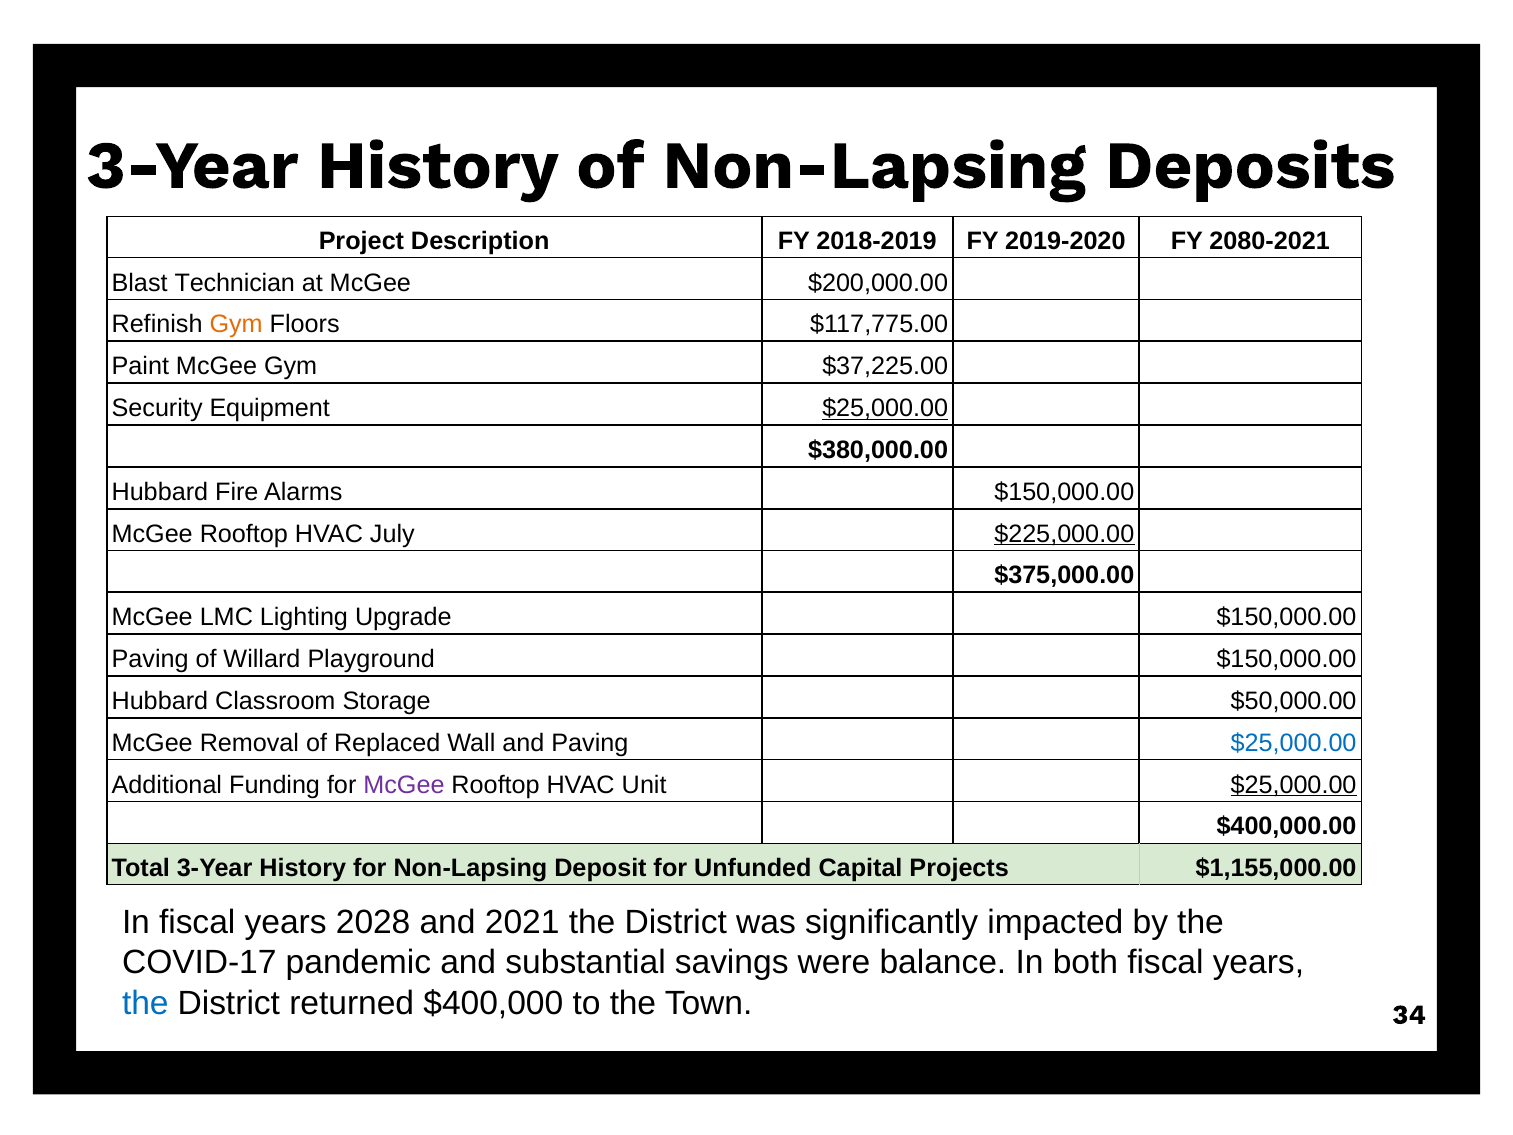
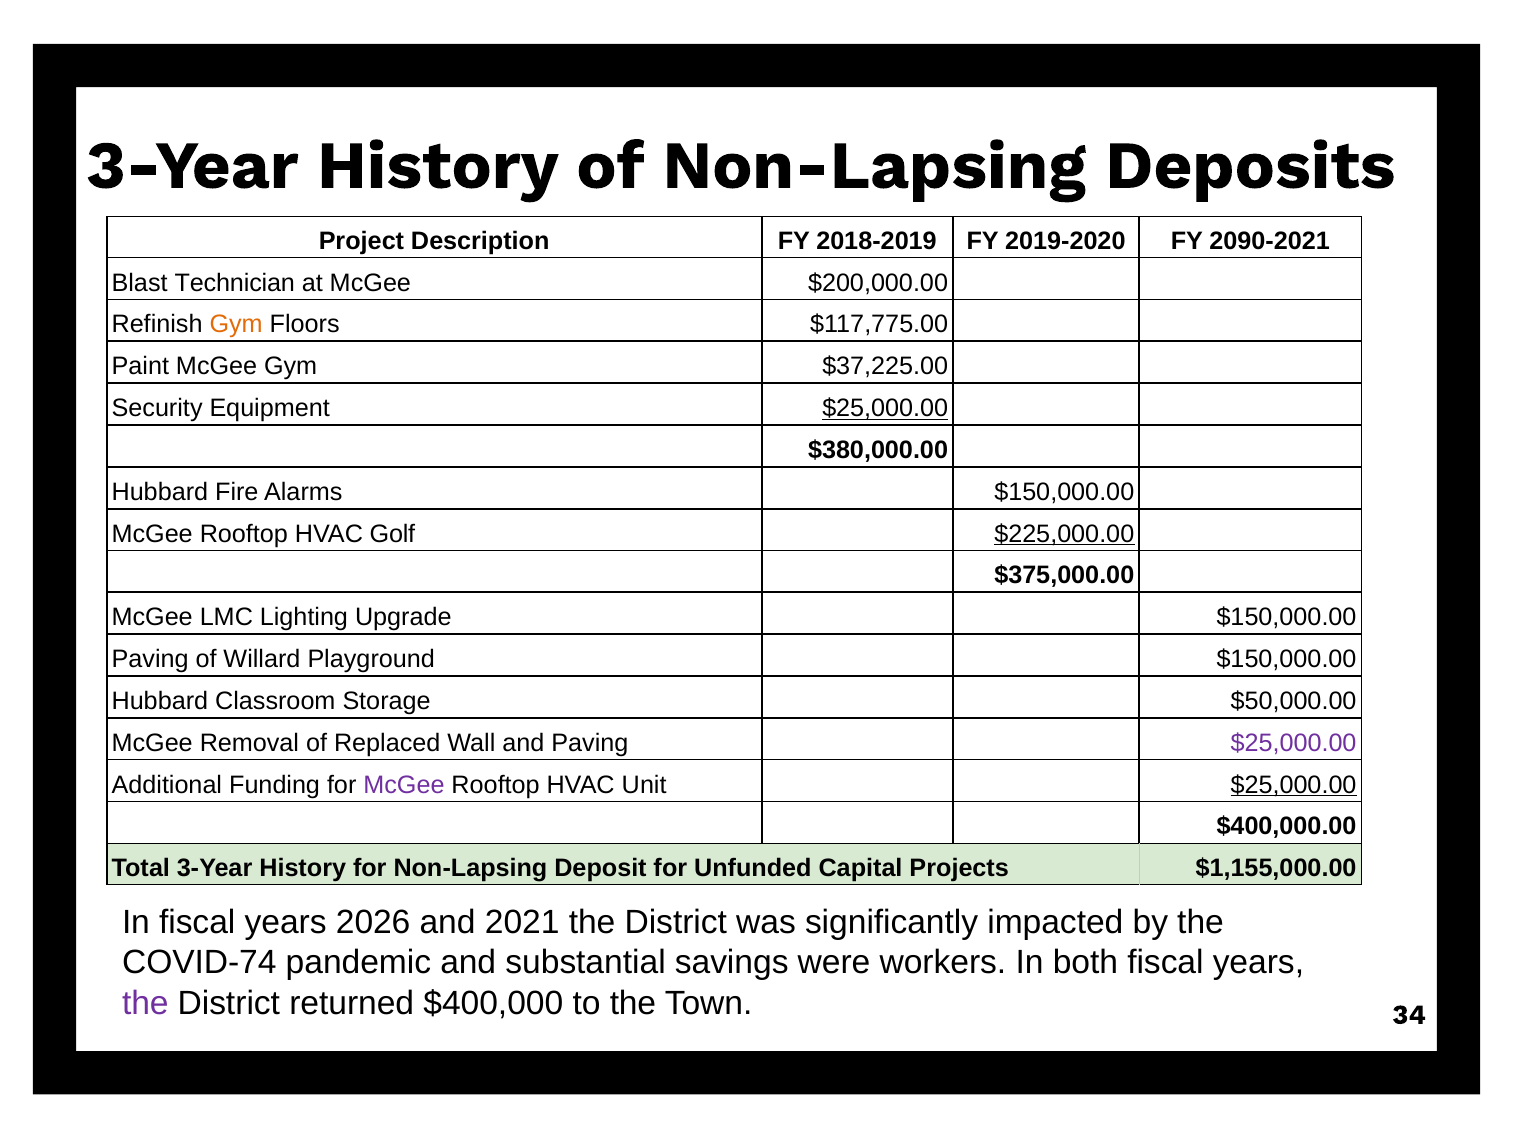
2080-2021: 2080-2021 -> 2090-2021
July: July -> Golf
$25,000.00 at (1294, 743) colour: blue -> purple
2028: 2028 -> 2026
COVID-17: COVID-17 -> COVID-74
balance: balance -> workers
the at (145, 1003) colour: blue -> purple
